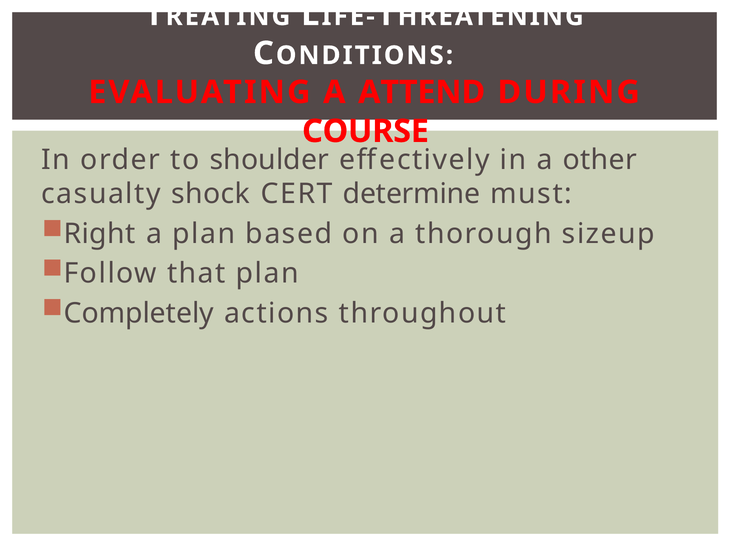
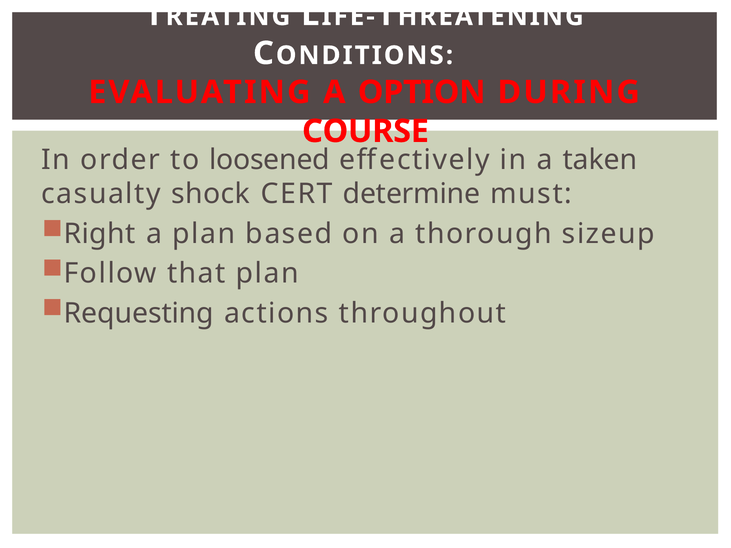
ATTEND: ATTEND -> OPTION
shoulder: shoulder -> loosened
other: other -> taken
Completely: Completely -> Requesting
